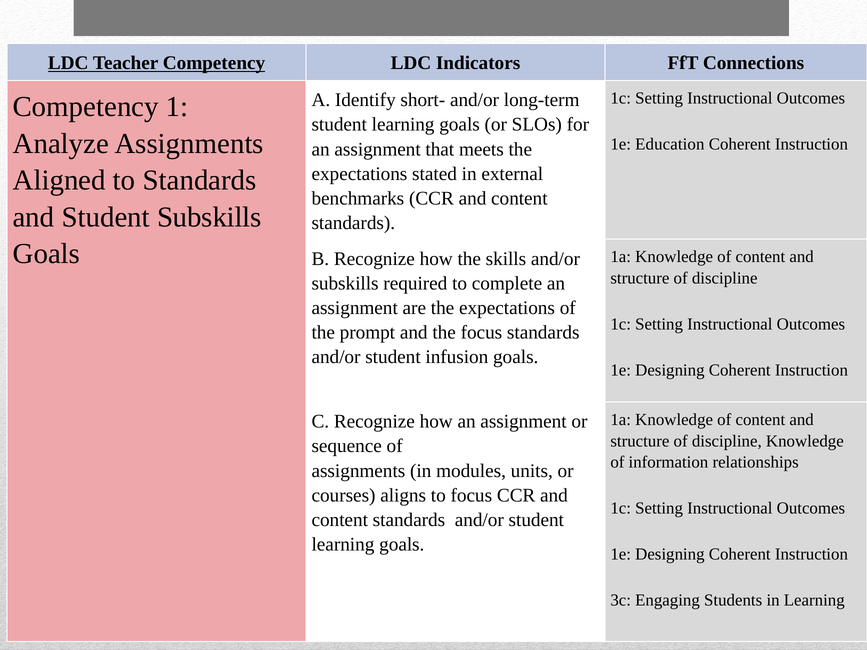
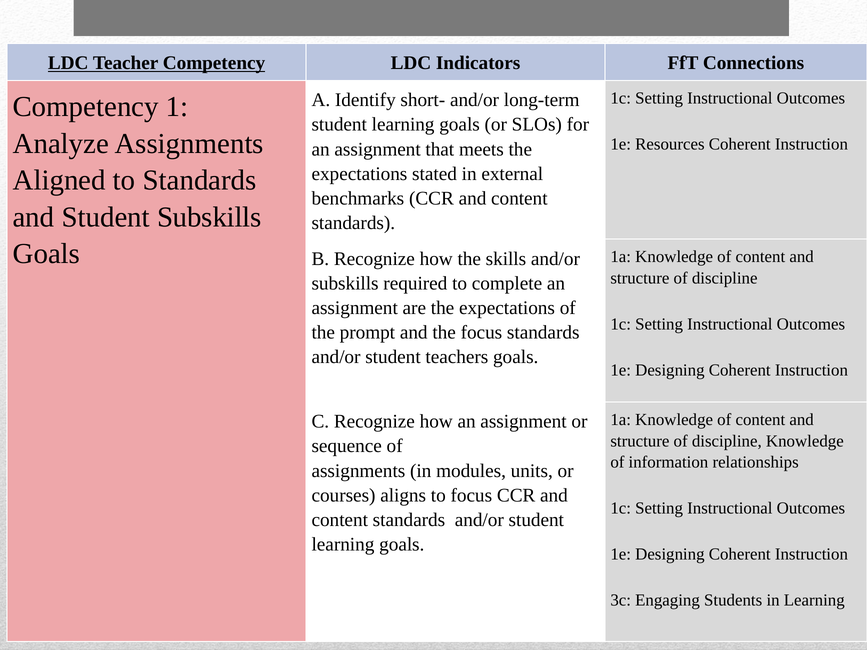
Education: Education -> Resources
infusion: infusion -> teachers
